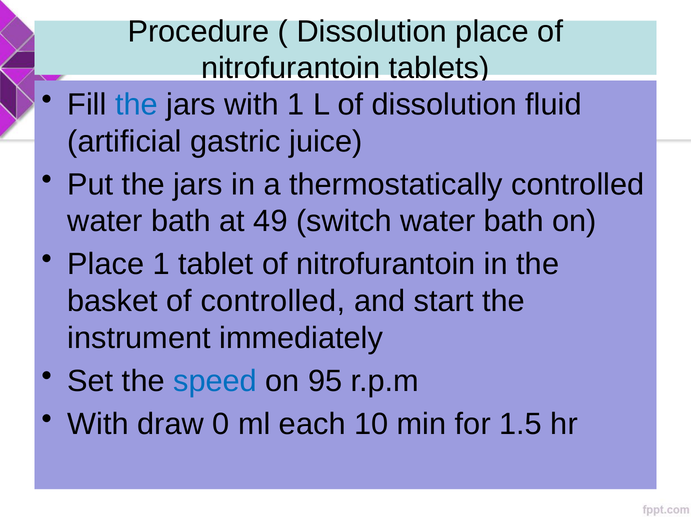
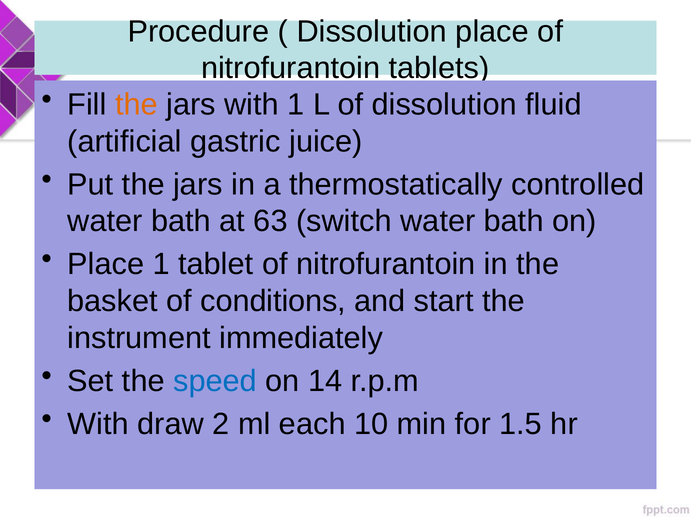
the at (136, 105) colour: blue -> orange
49: 49 -> 63
of controlled: controlled -> conditions
95: 95 -> 14
0: 0 -> 2
